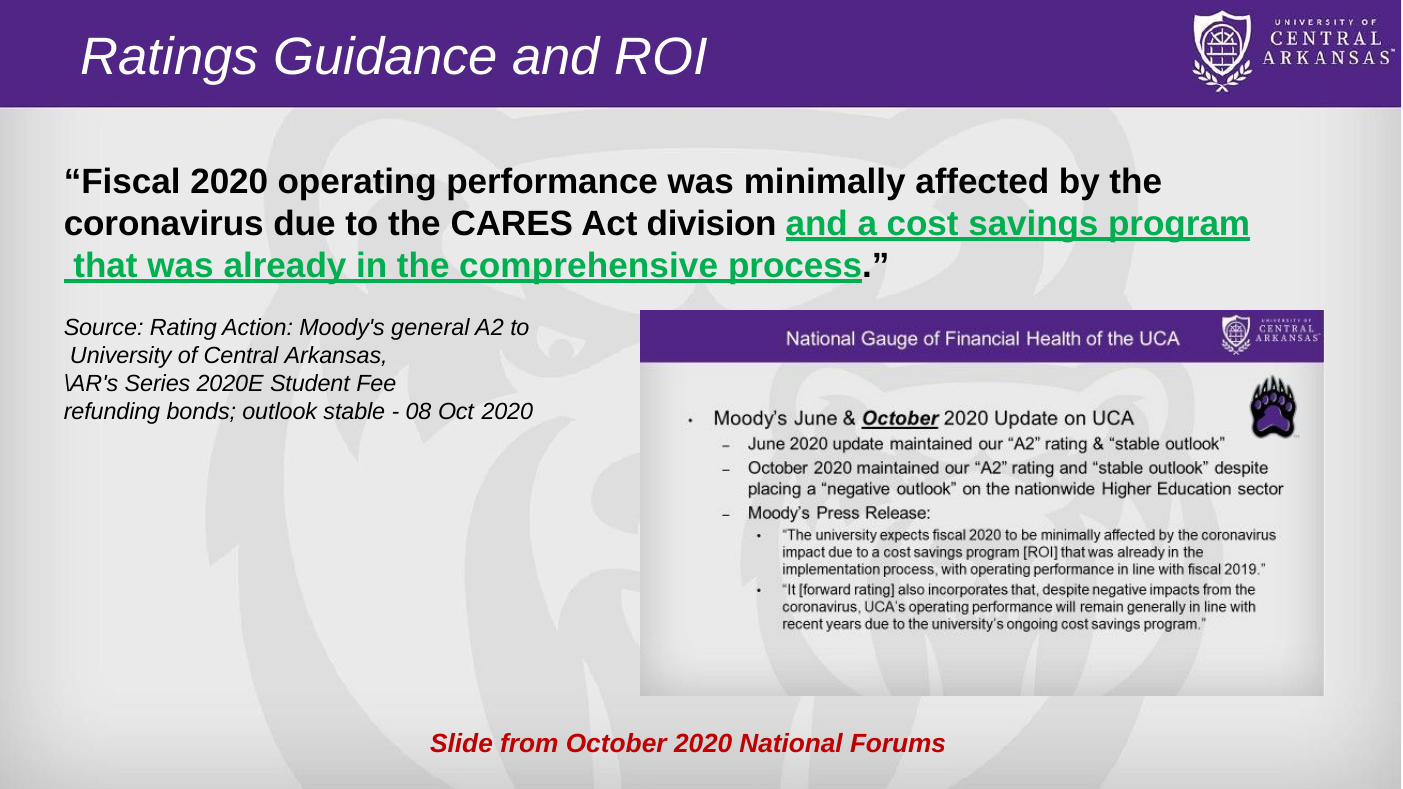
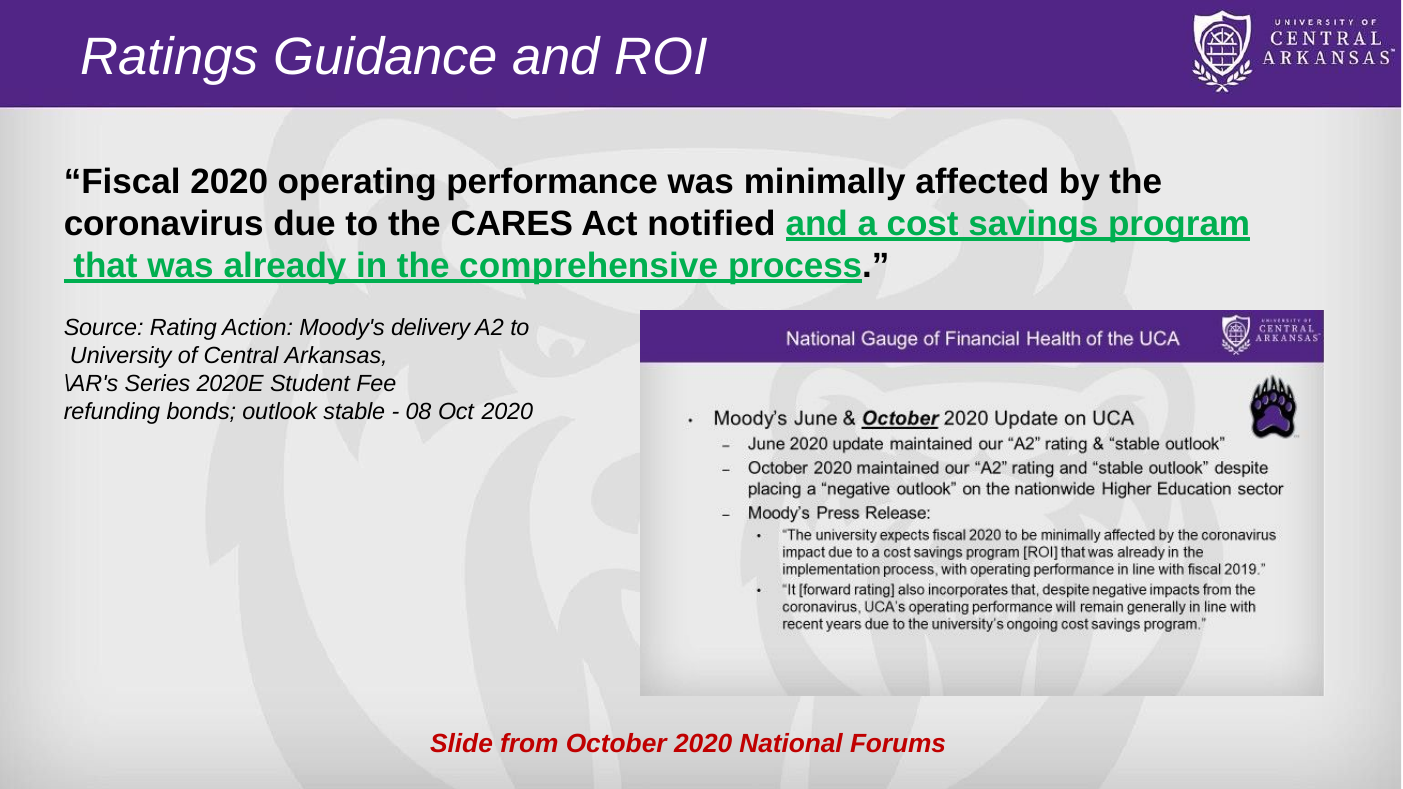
division: division -> notified
general: general -> delivery
